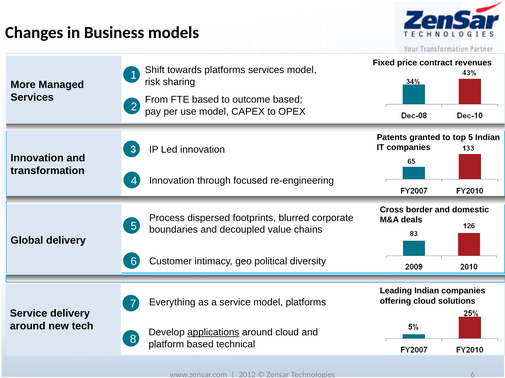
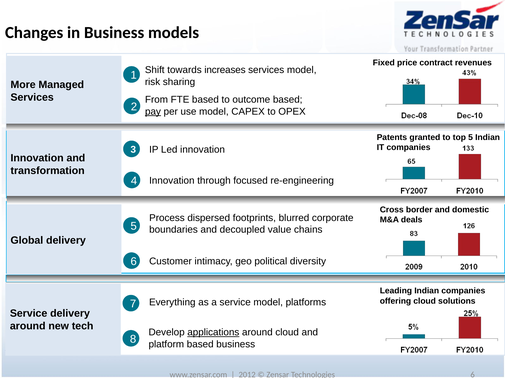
towards platforms: platforms -> increases
pay underline: none -> present
based technical: technical -> business
